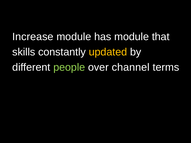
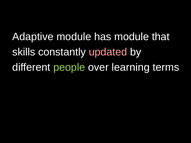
Increase: Increase -> Adaptive
updated colour: yellow -> pink
channel: channel -> learning
